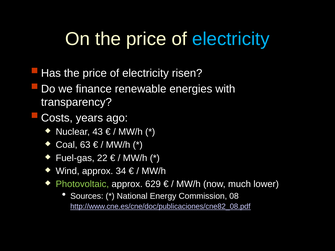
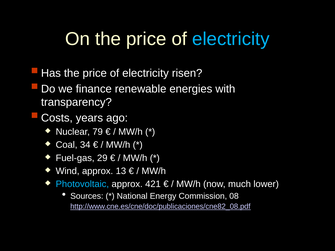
43: 43 -> 79
63: 63 -> 34
22: 22 -> 29
34: 34 -> 13
Photovoltaic colour: light green -> light blue
629: 629 -> 421
